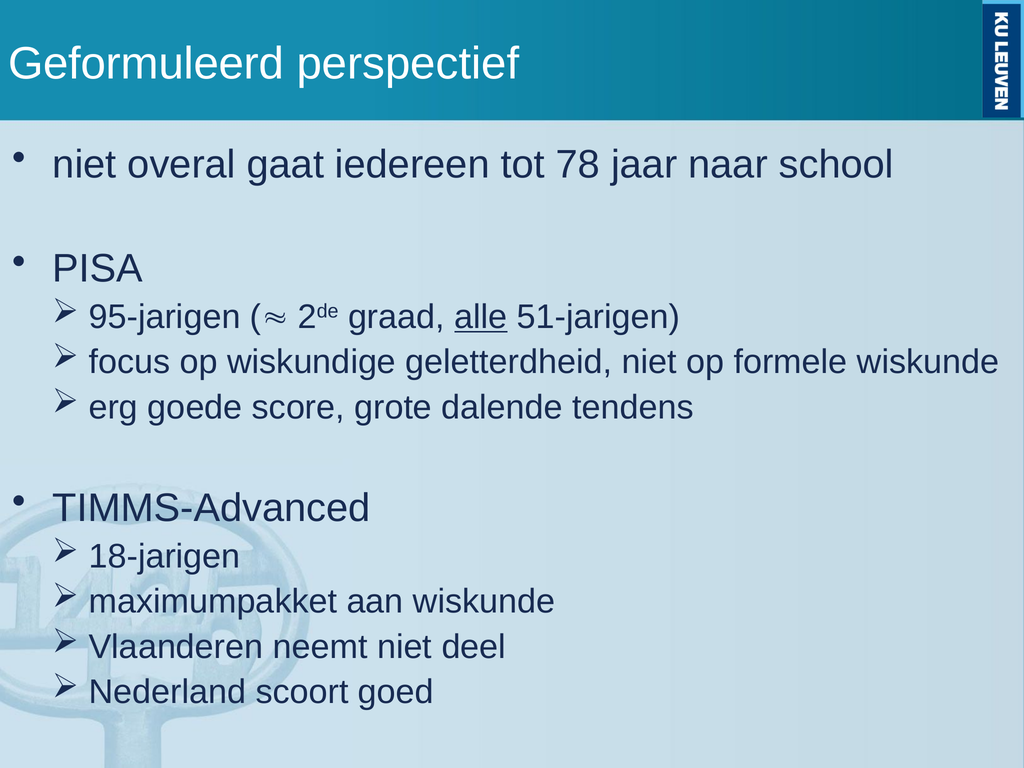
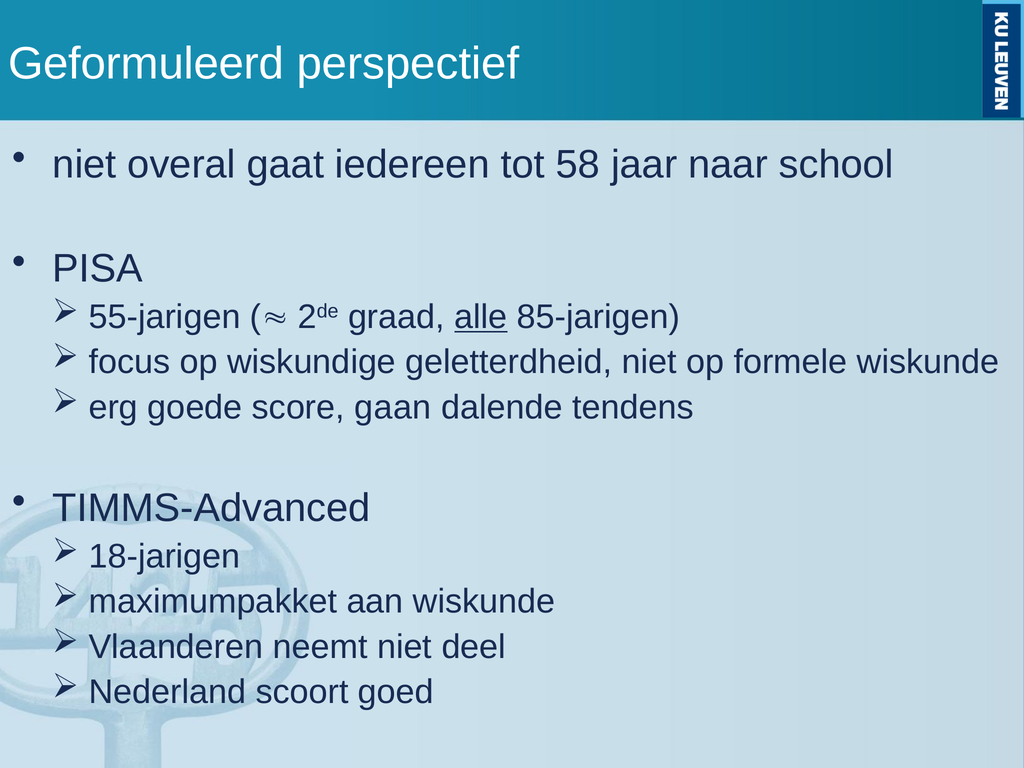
78: 78 -> 58
95-jarigen: 95-jarigen -> 55-jarigen
51-jarigen: 51-jarigen -> 85-jarigen
grote: grote -> gaan
